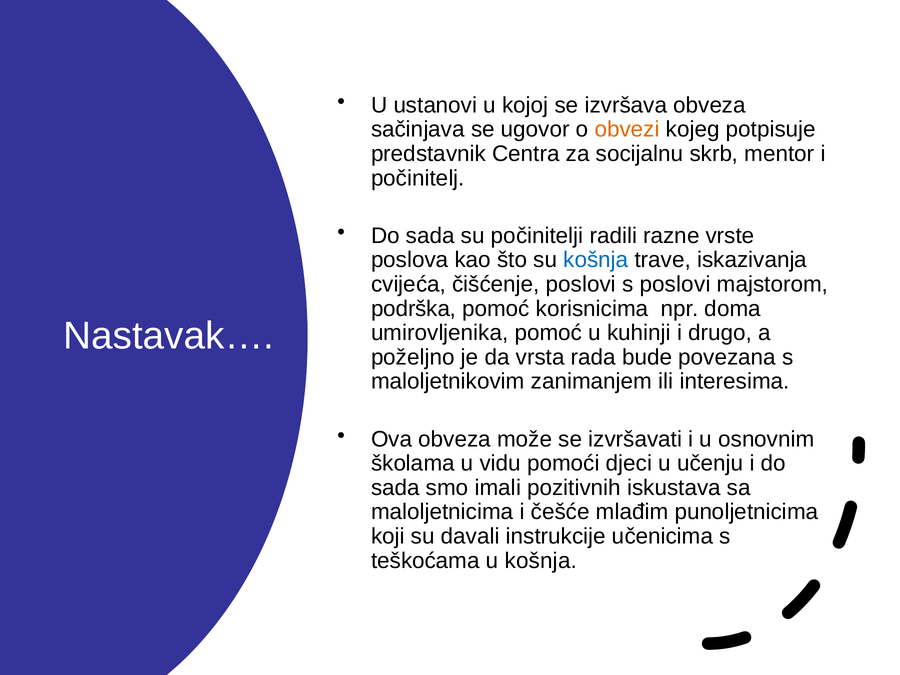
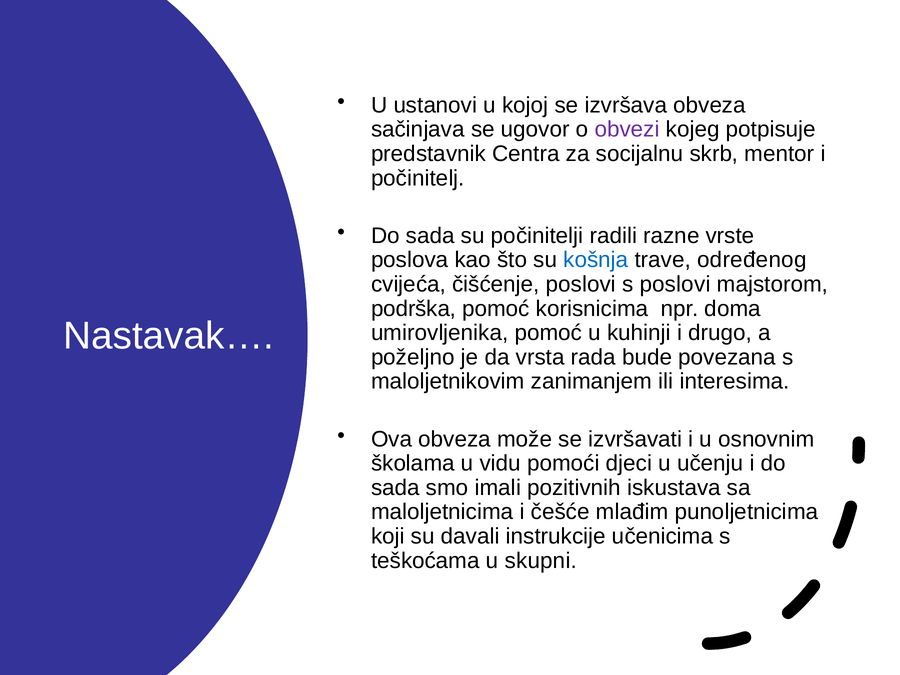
obvezi colour: orange -> purple
iskazivanja: iskazivanja -> određenog
u košnja: košnja -> skupni
